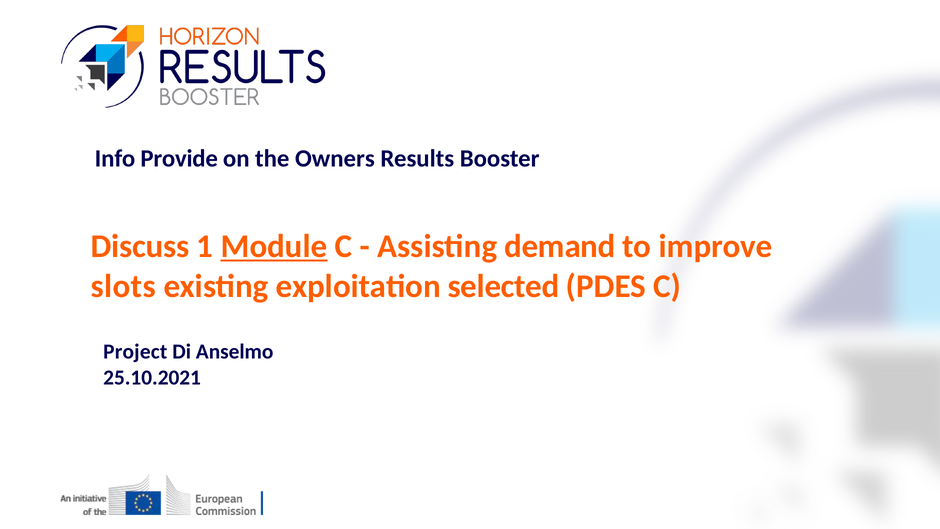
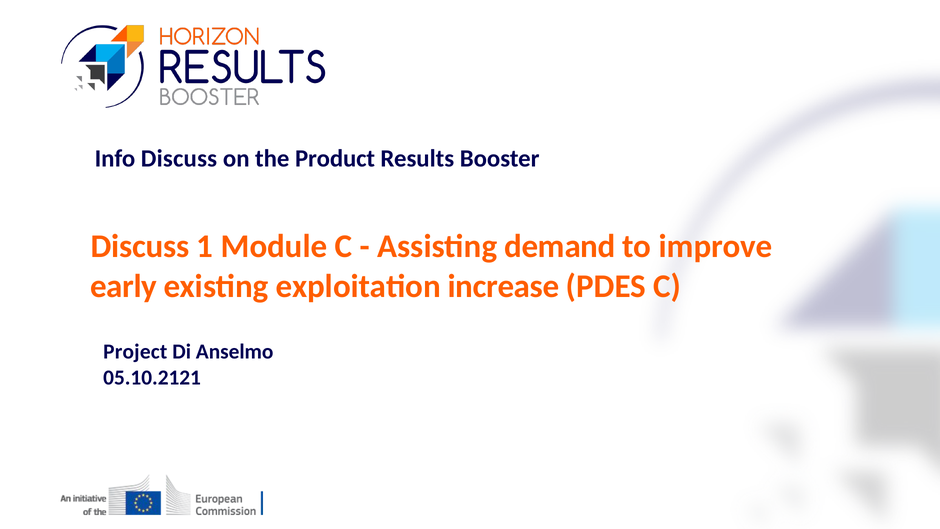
Info Provide: Provide -> Discuss
Owners: Owners -> Product
Module underline: present -> none
slots: slots -> early
selected: selected -> increase
25.10.2021: 25.10.2021 -> 05.10.2121
